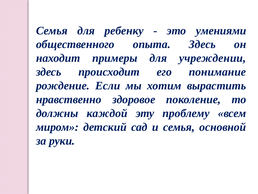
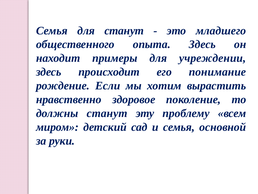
для ребенку: ребенку -> станут
умениями: умениями -> младшего
должны каждой: каждой -> станут
